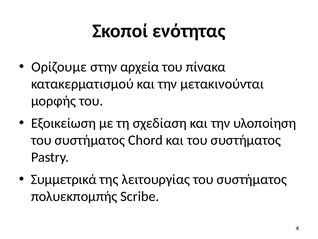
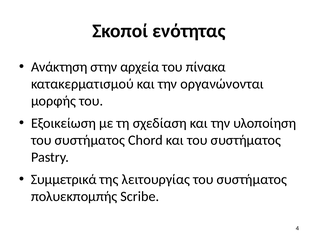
Ορίζουμε: Ορίζουμε -> Ανάκτηση
μετακινούνται: μετακινούνται -> οργανώνονται
